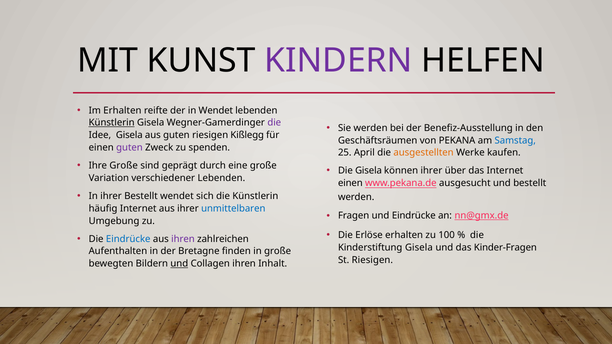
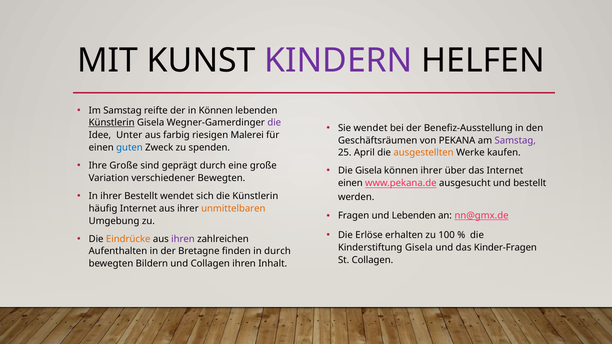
Im Erhalten: Erhalten -> Samstag
in Wendet: Wendet -> Können
Sie werden: werden -> wendet
Idee Gisela: Gisela -> Unter
aus guten: guten -> farbig
Kißlegg: Kißlegg -> Malerei
Samstag at (515, 140) colour: blue -> purple
guten at (129, 148) colour: purple -> blue
verschiedener Lebenden: Lebenden -> Bewegten
unmittelbaren colour: blue -> orange
und Eindrücke: Eindrücke -> Lebenden
Eindrücke at (128, 239) colour: blue -> orange
in große: große -> durch
St Riesigen: Riesigen -> Collagen
und at (179, 264) underline: present -> none
